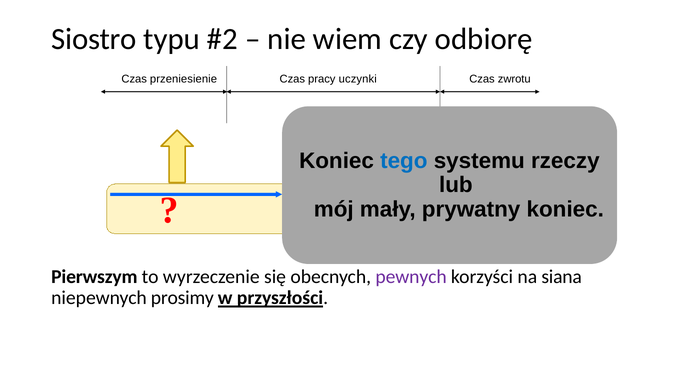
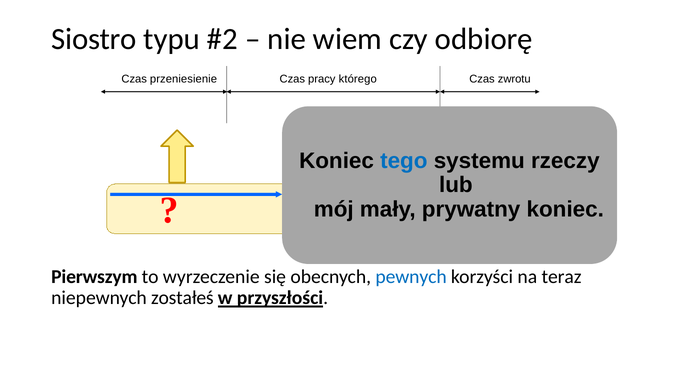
uczynki: uczynki -> którego
pewnych colour: purple -> blue
siana: siana -> teraz
prosimy: prosimy -> zostałeś
